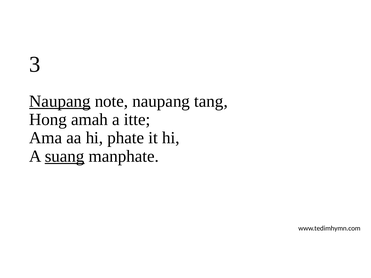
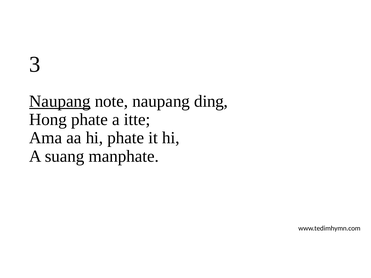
tang: tang -> ding
Hong amah: amah -> phate
suang underline: present -> none
